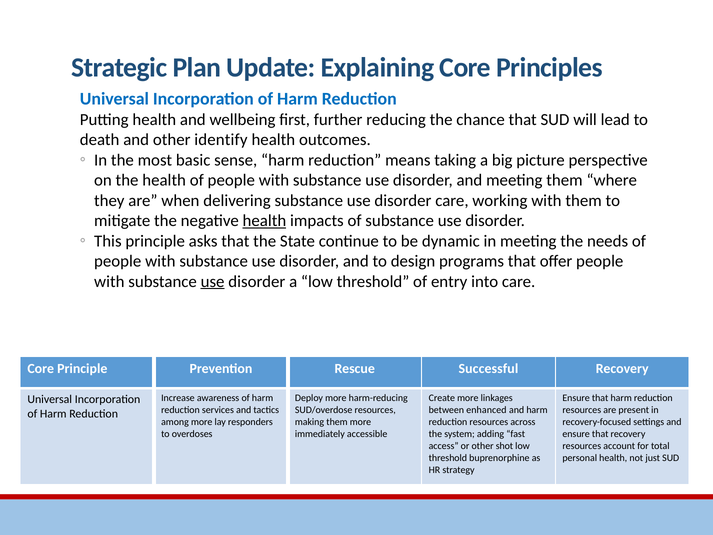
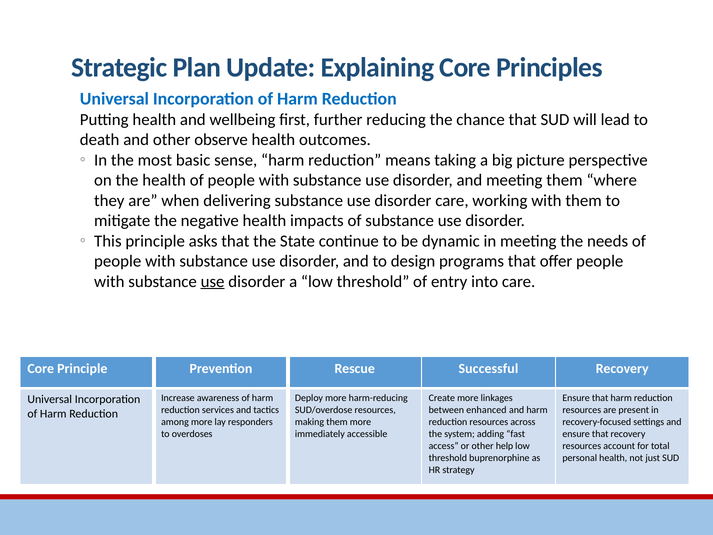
identify: identify -> observe
health at (264, 221) underline: present -> none
shot: shot -> help
